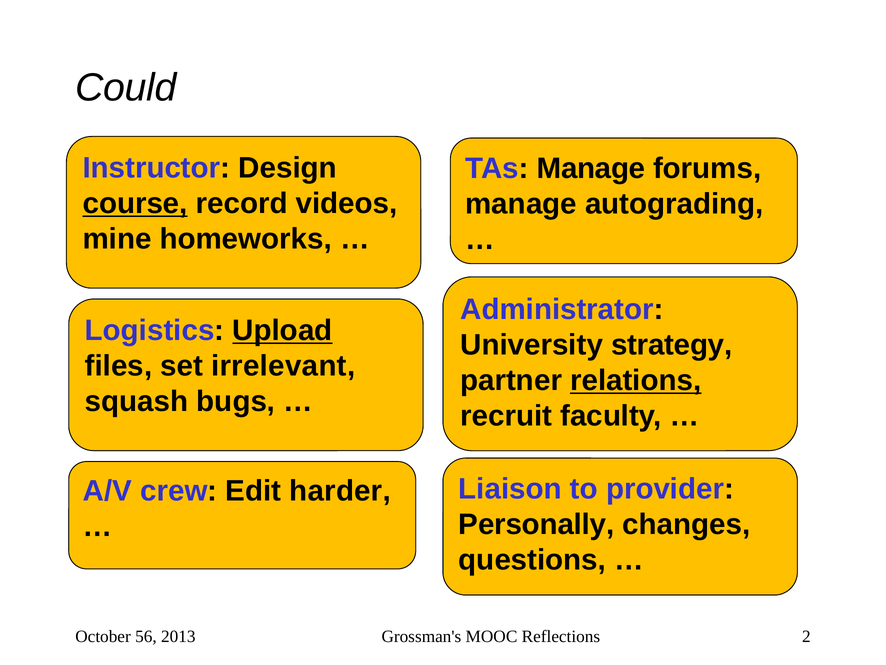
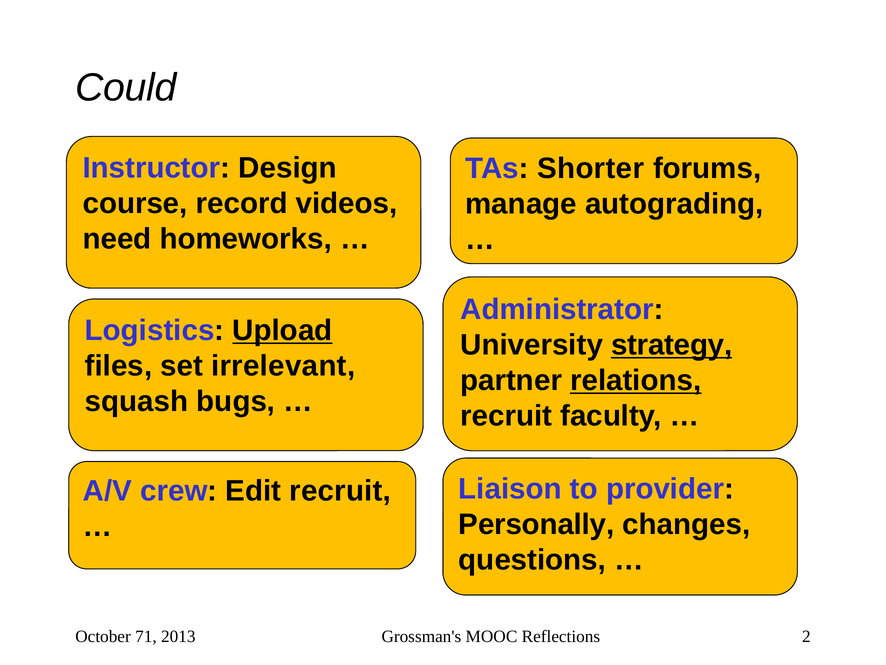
TAs Manage: Manage -> Shorter
course underline: present -> none
mine: mine -> need
strategy underline: none -> present
Edit harder: harder -> recruit
56: 56 -> 71
